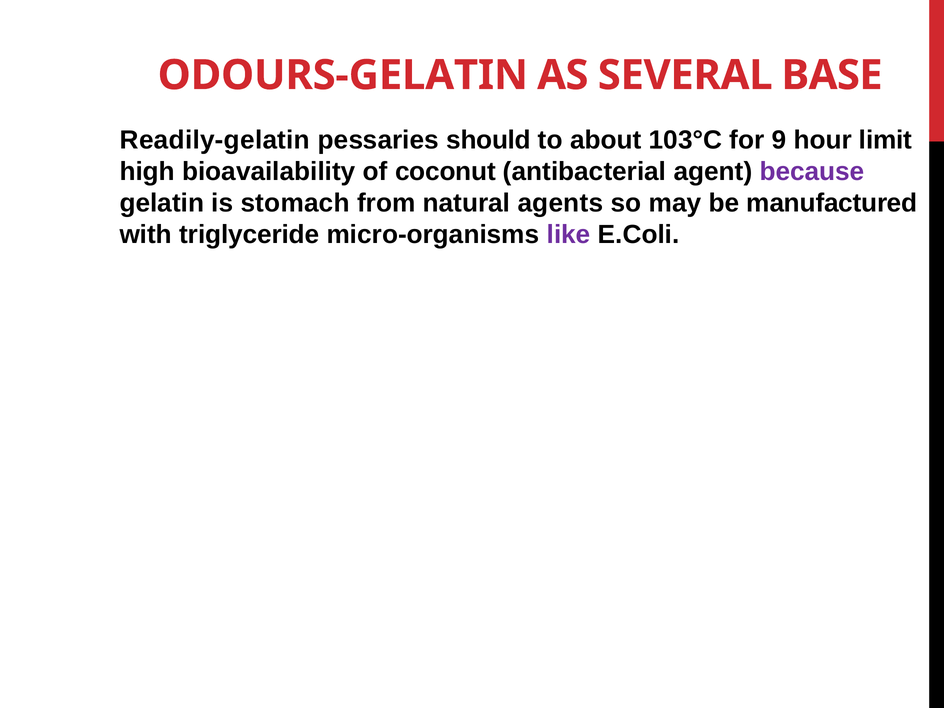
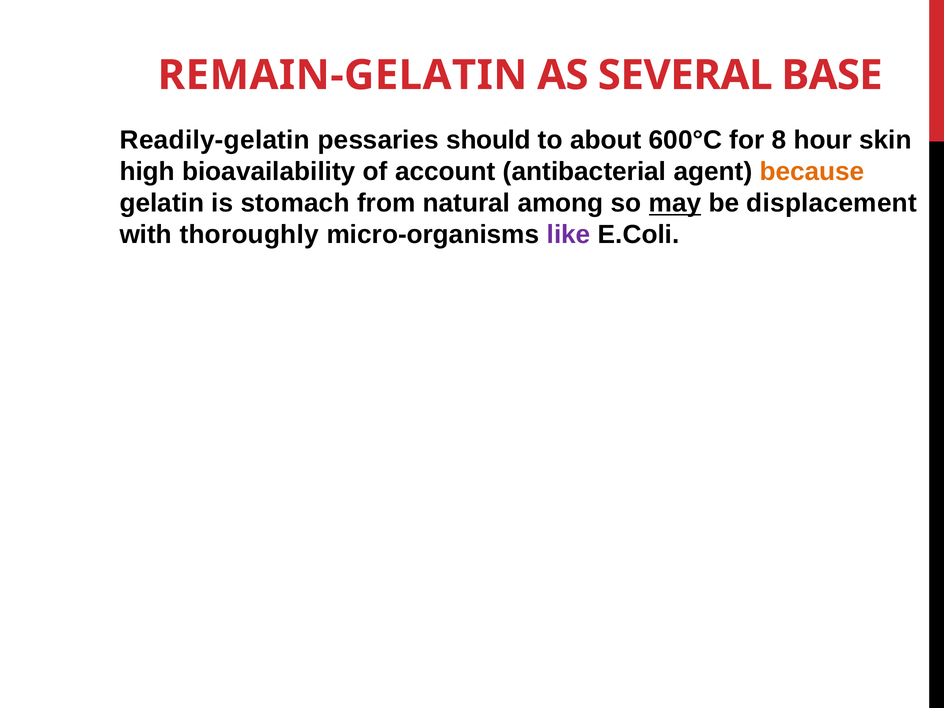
ODOURS-GELATIN: ODOURS-GELATIN -> REMAIN-GELATIN
103°C: 103°C -> 600°C
9: 9 -> 8
limit: limit -> skin
coconut: coconut -> account
because colour: purple -> orange
agents: agents -> among
may underline: none -> present
manufactured: manufactured -> displacement
triglyceride: triglyceride -> thoroughly
